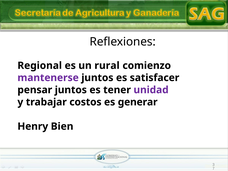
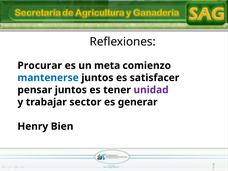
Regional: Regional -> Procurar
rural: rural -> meta
mantenerse colour: purple -> blue
costos: costos -> sector
